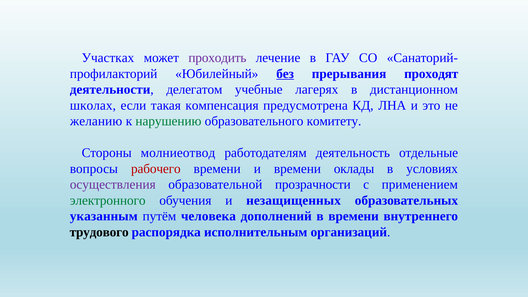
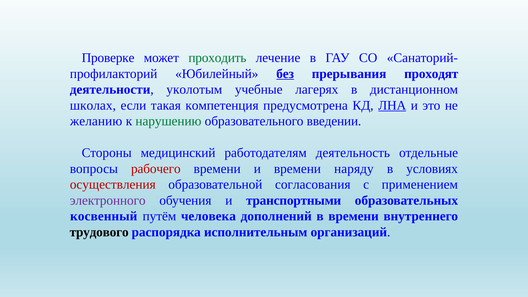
Участках: Участках -> Проверке
проходить colour: purple -> green
делегатом: делегатом -> уколотым
компенсация: компенсация -> компетенция
ЛНА underline: none -> present
комитету: комитету -> введении
молниеотвод: молниеотвод -> медицинский
оклады: оклады -> наряду
осуществления colour: purple -> red
прозрачности: прозрачности -> согласования
электронного colour: green -> purple
незащищенных: незащищенных -> транспортными
указанным: указанным -> косвенный
